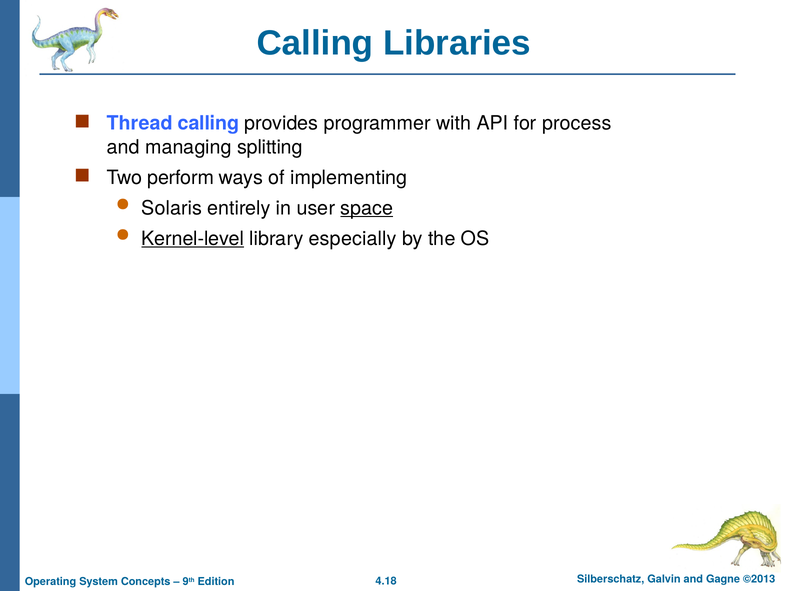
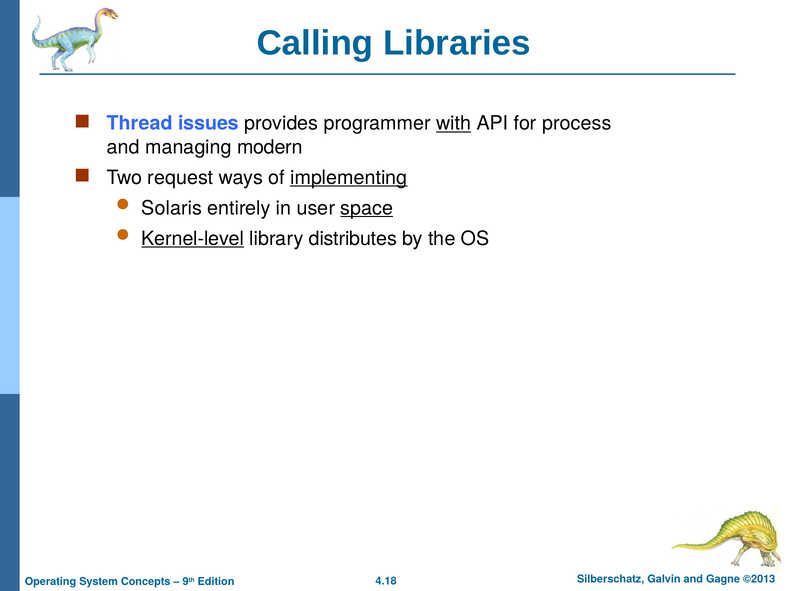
Thread calling: calling -> issues
with underline: none -> present
splitting: splitting -> modern
perform: perform -> request
implementing underline: none -> present
especially: especially -> distributes
